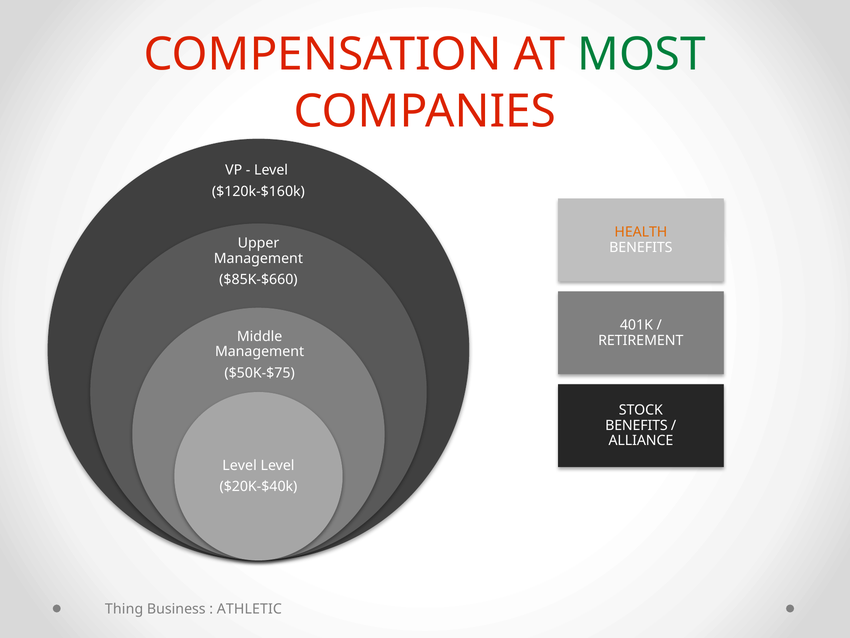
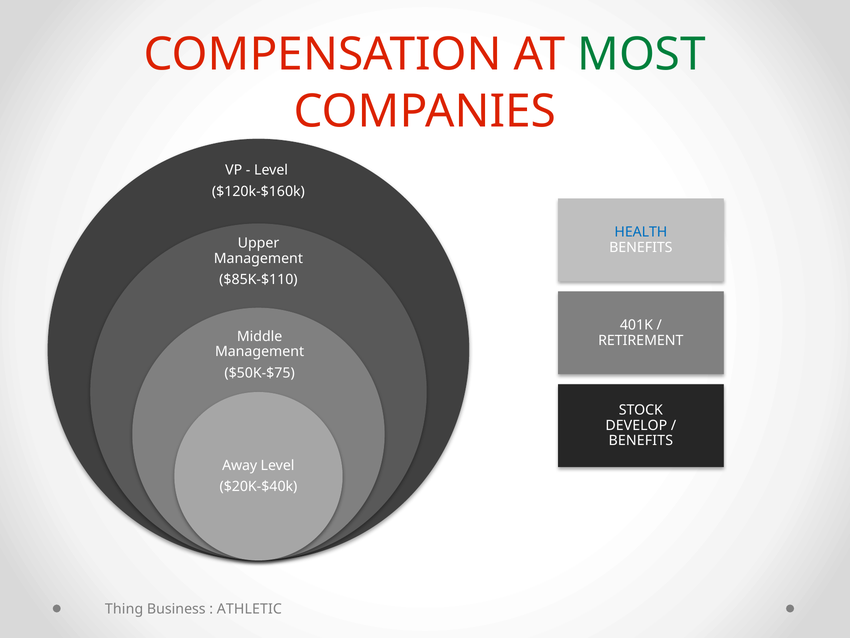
HEALTH colour: orange -> blue
$85K-$660: $85K-$660 -> $85K-$110
BENEFITS at (636, 425): BENEFITS -> DEVELOP
ALLIANCE at (641, 440): ALLIANCE -> BENEFITS
Level at (240, 465): Level -> Away
